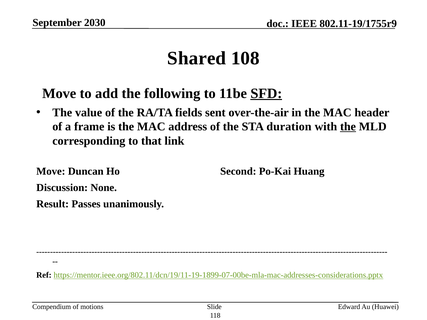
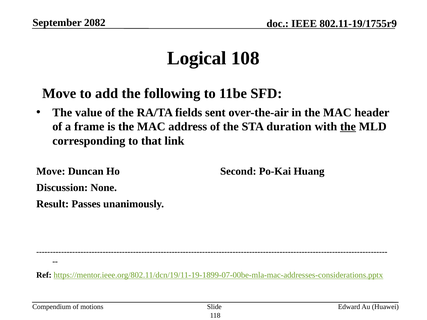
2030: 2030 -> 2082
Shared: Shared -> Logical
SFD underline: present -> none
